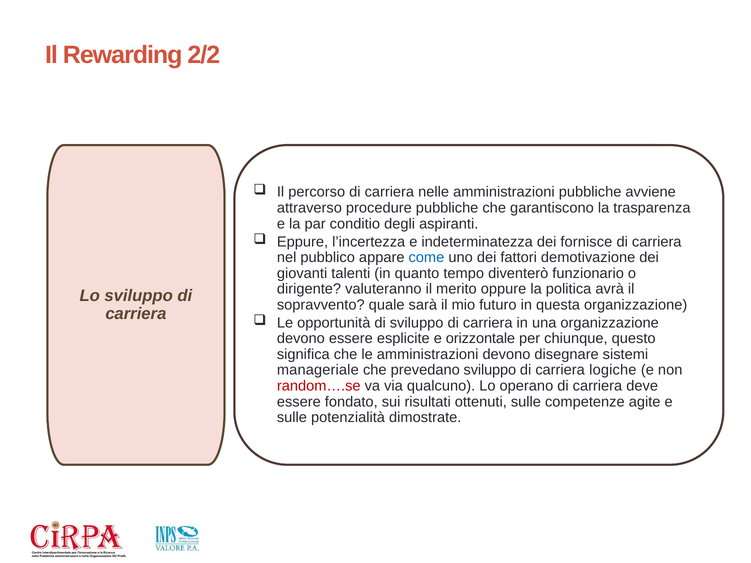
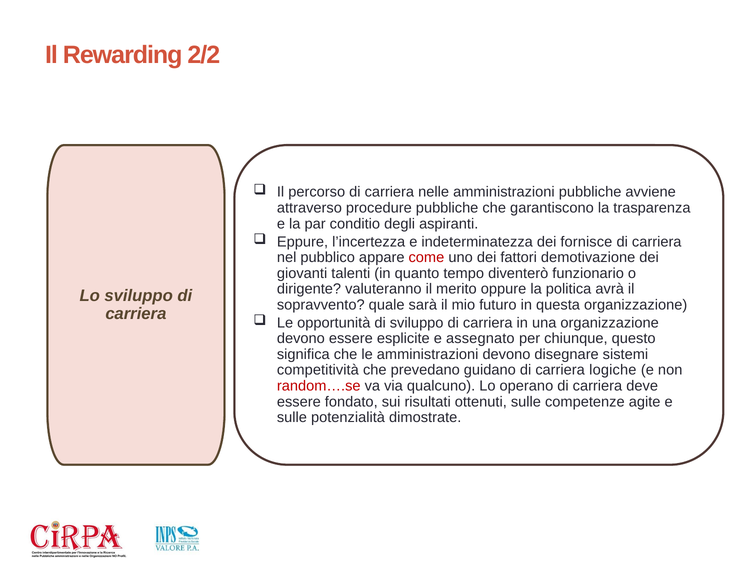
come colour: blue -> red
orizzontale: orizzontale -> assegnato
manageriale: manageriale -> competitività
prevedano sviluppo: sviluppo -> guidano
